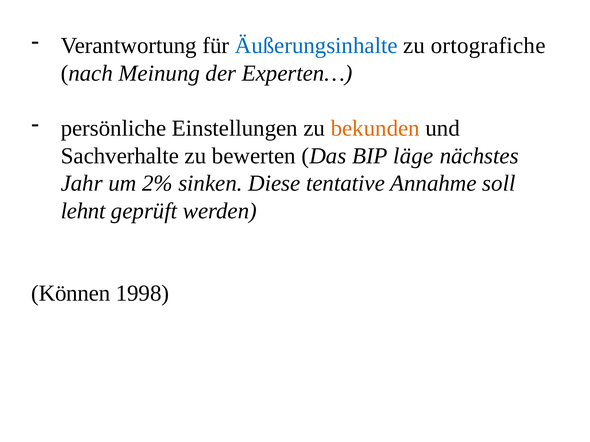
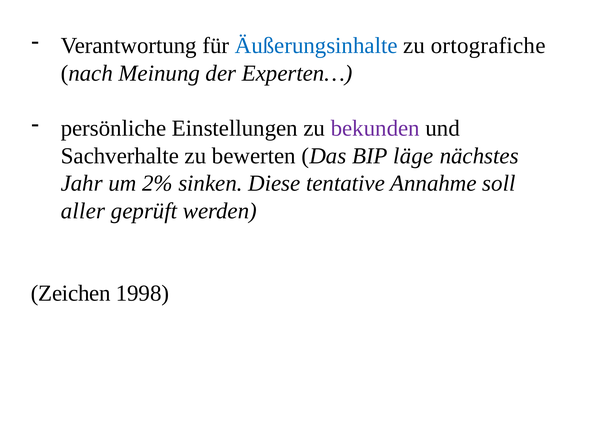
bekunden colour: orange -> purple
lehnt: lehnt -> aller
Können: Können -> Zeichen
